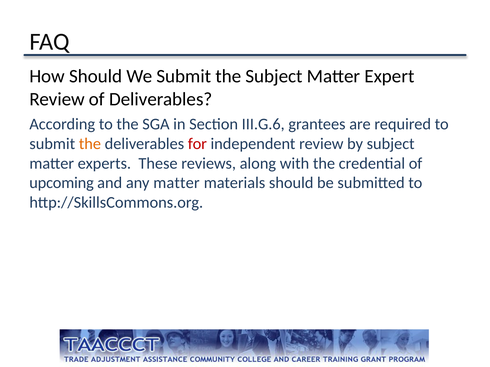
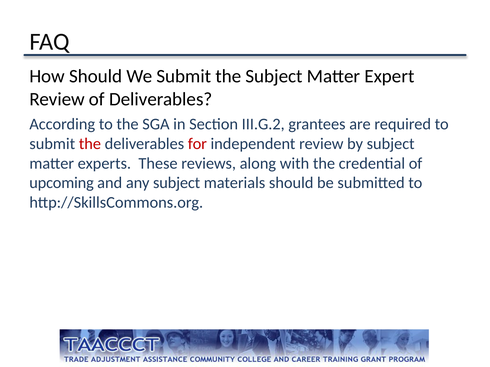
III.G.6: III.G.6 -> III.G.2
the at (90, 144) colour: orange -> red
any matter: matter -> subject
